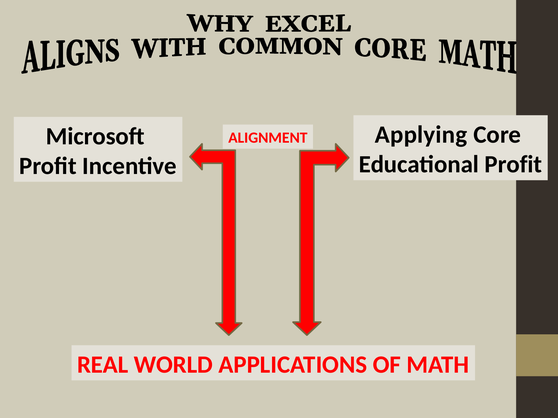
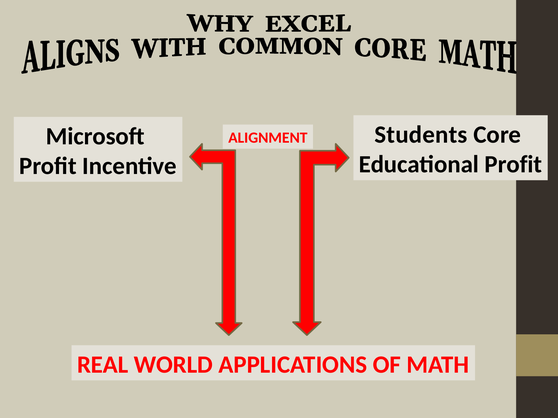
Applying: Applying -> Students
